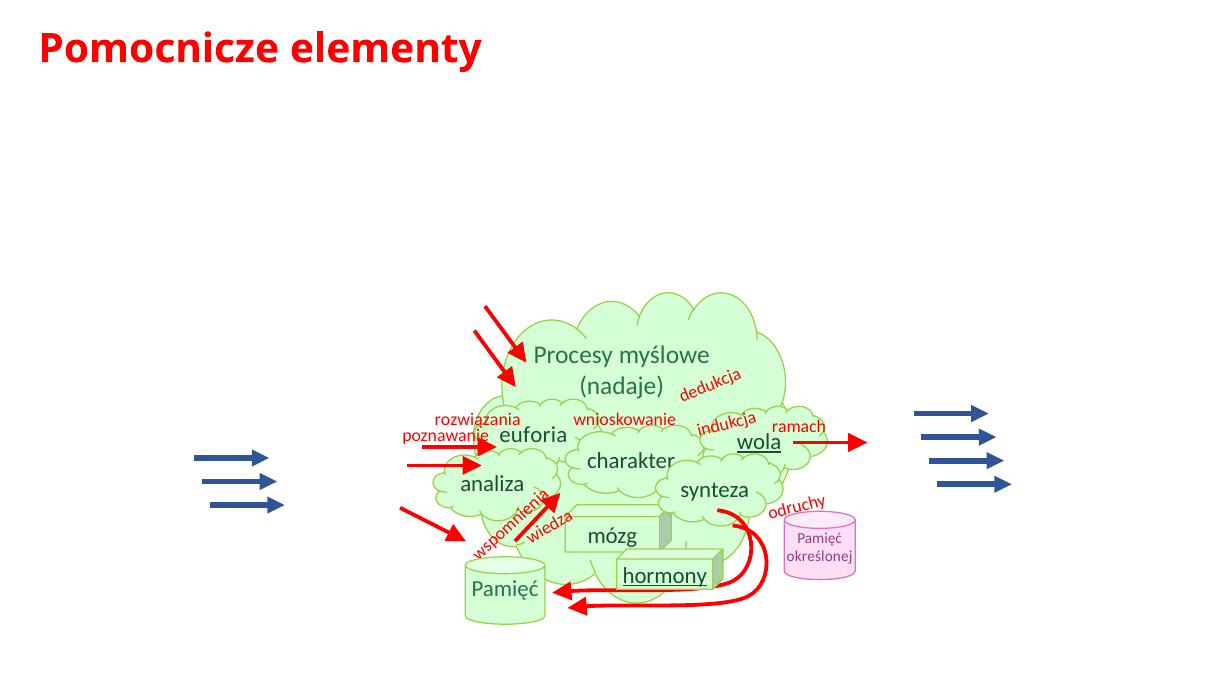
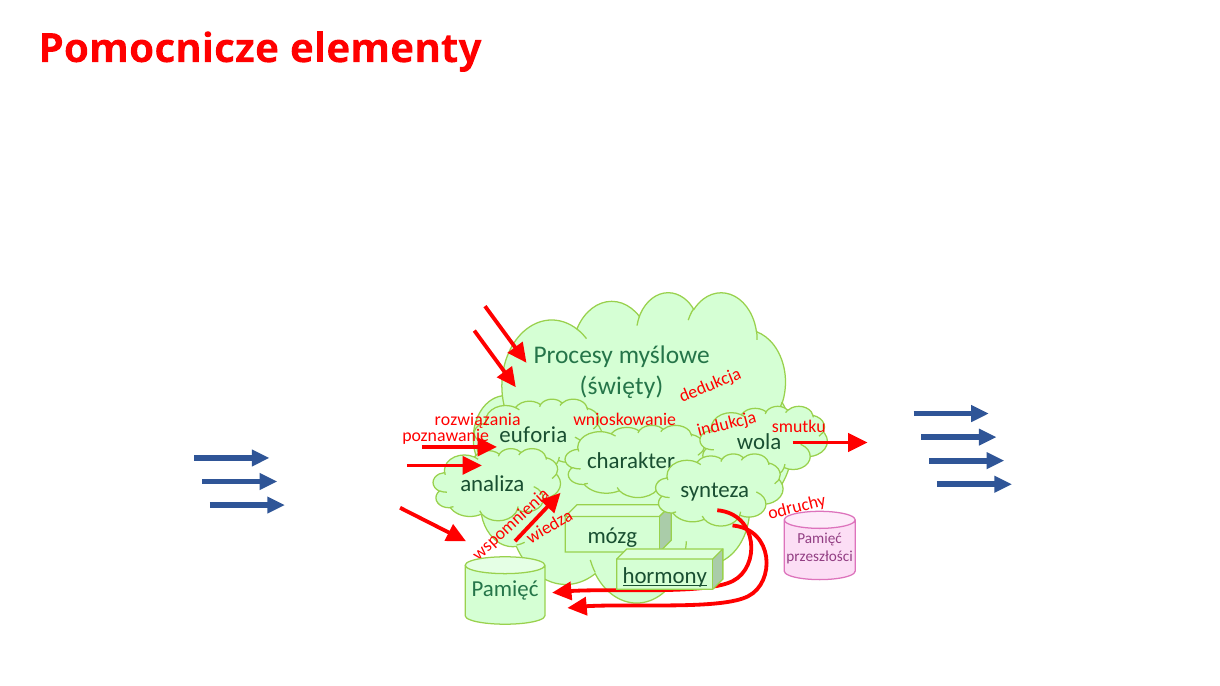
nadaje: nadaje -> święty
ramach: ramach -> smutku
wola underline: present -> none
określonej: określonej -> przeszłości
